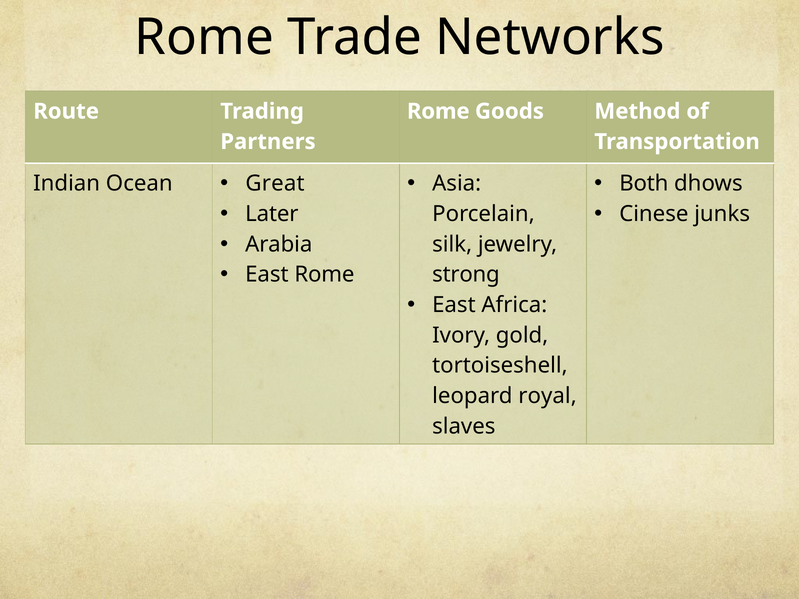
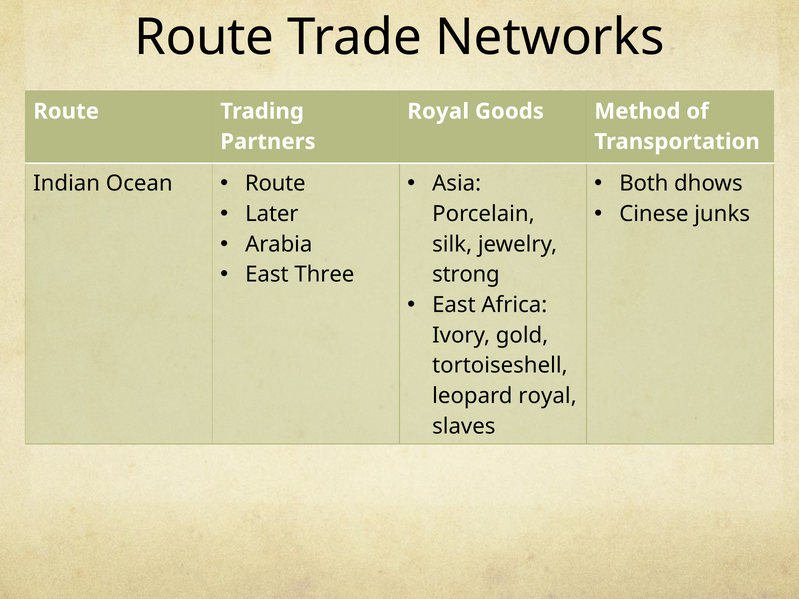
Rome at (204, 38): Rome -> Route
Rome at (438, 111): Rome -> Royal
Great at (275, 184): Great -> Route
East Rome: Rome -> Three
